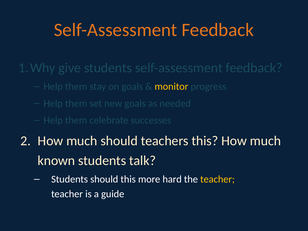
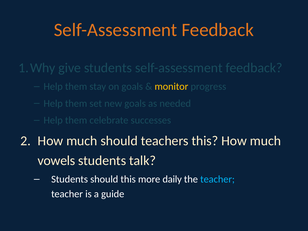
known: known -> vowels
hard: hard -> daily
teacher at (217, 179) colour: yellow -> light blue
